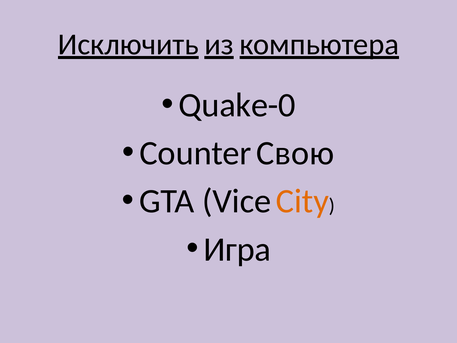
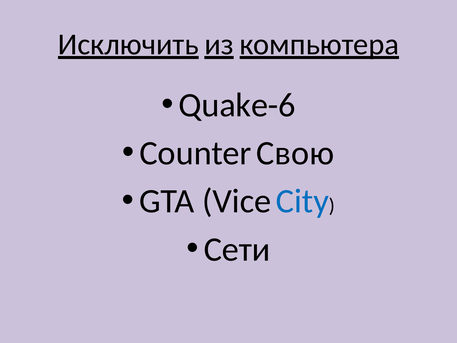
Quake-0: Quake-0 -> Quake-6
City colour: orange -> blue
Игра: Игра -> Сети
